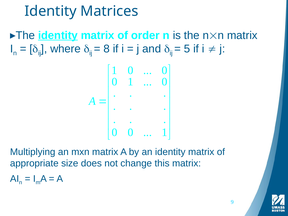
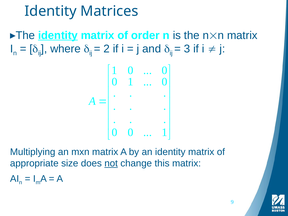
8: 8 -> 2
5: 5 -> 3
not underline: none -> present
